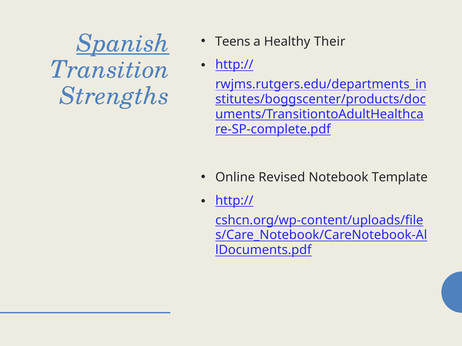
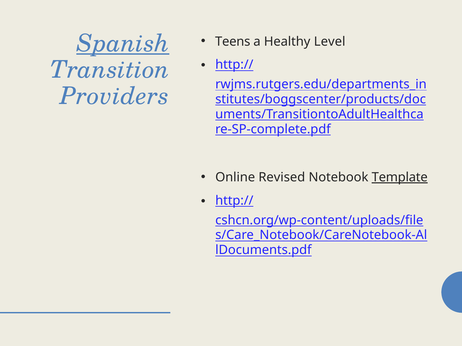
Their: Their -> Level
Strengths: Strengths -> Providers
Template underline: none -> present
